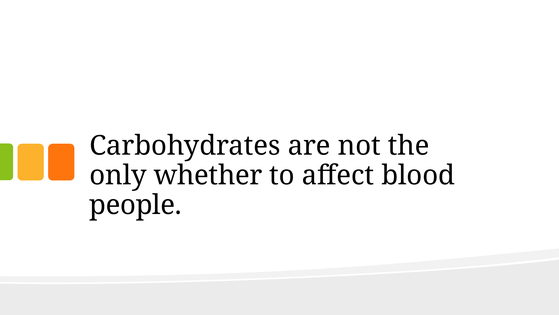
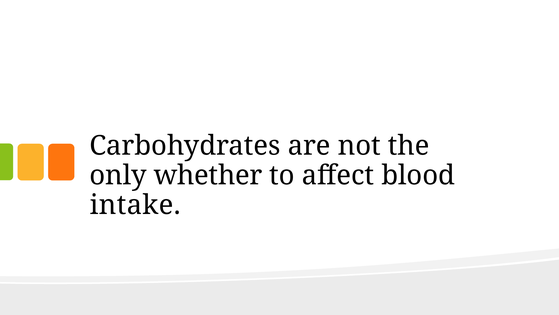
people: people -> intake
